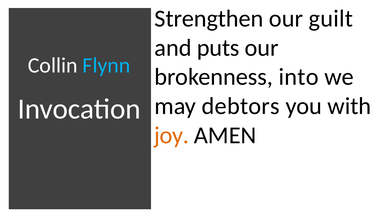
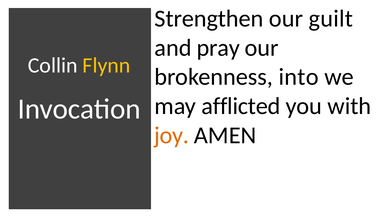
puts: puts -> pray
Flynn colour: light blue -> yellow
debtors: debtors -> afflicted
